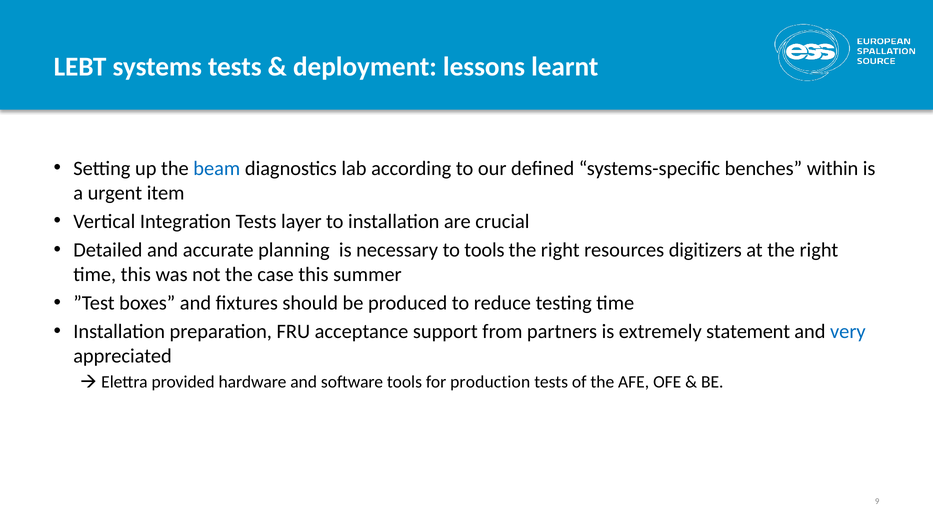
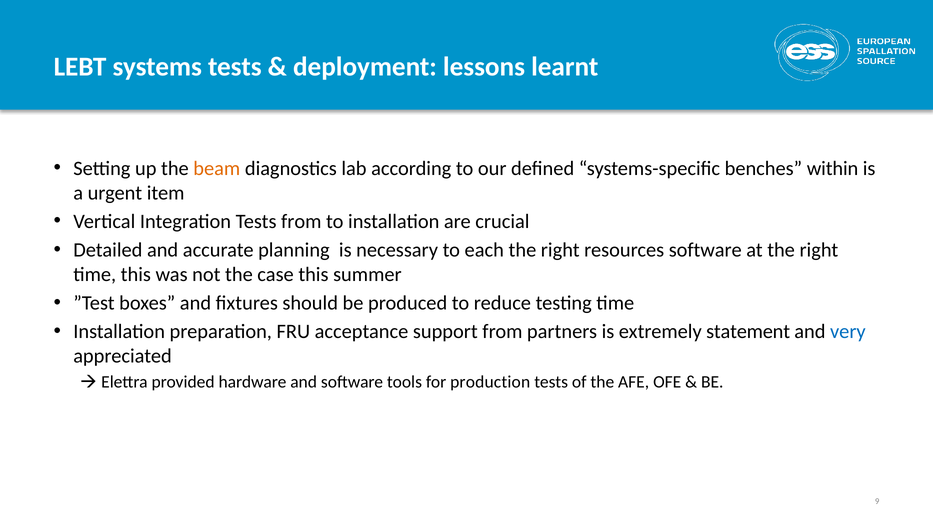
beam colour: blue -> orange
Tests layer: layer -> from
to tools: tools -> each
resources digitizers: digitizers -> software
